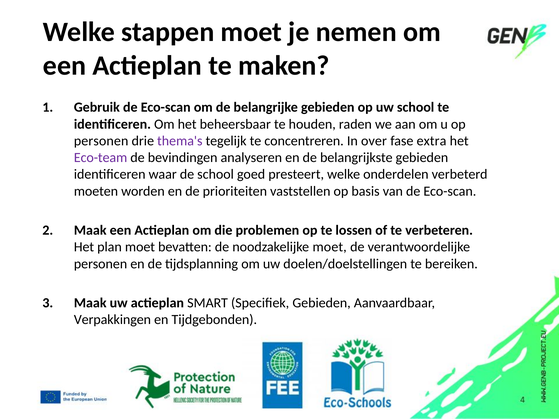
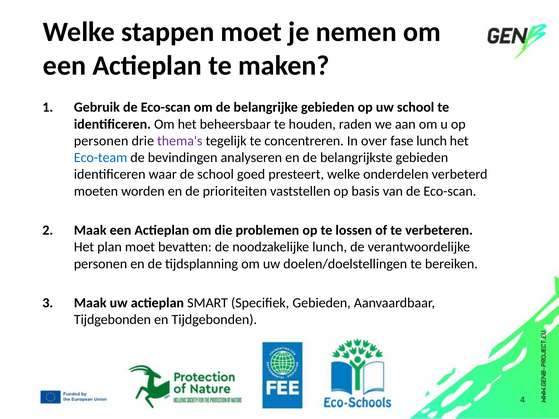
fase extra: extra -> lunch
Eco-team colour: purple -> blue
noodzakelijke moet: moet -> lunch
Verpakkingen at (112, 320): Verpakkingen -> Tijdgebonden
